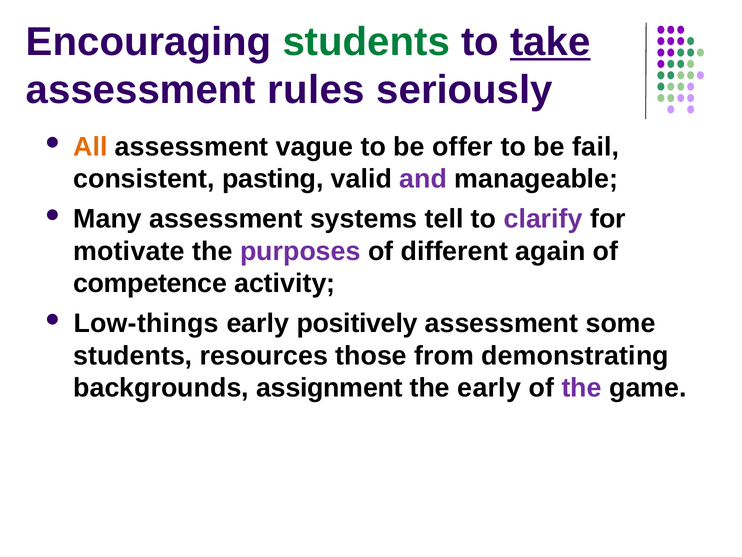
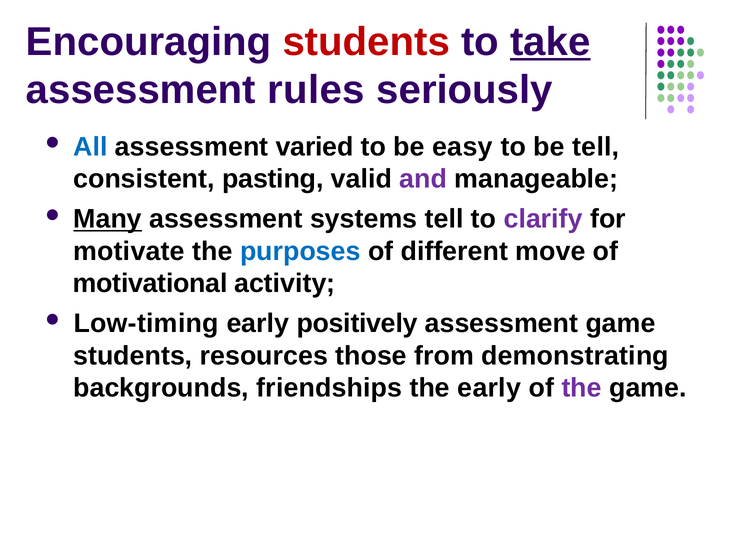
students at (366, 42) colour: green -> red
All colour: orange -> blue
vague: vague -> varied
offer: offer -> easy
be fail: fail -> tell
Many underline: none -> present
purposes colour: purple -> blue
again: again -> move
competence: competence -> motivational
Low-things: Low-things -> Low-timing
assessment some: some -> game
assignment: assignment -> friendships
